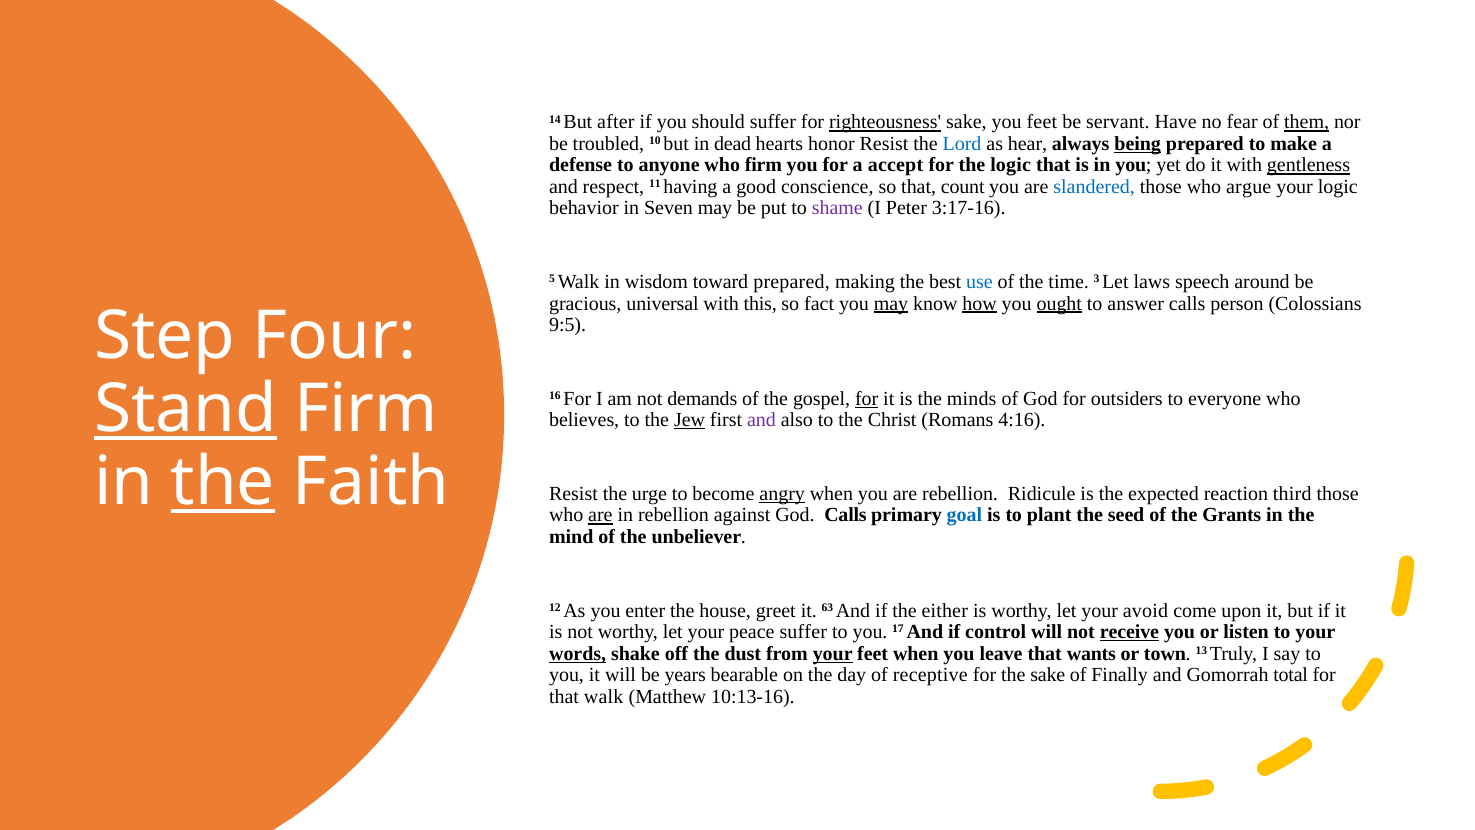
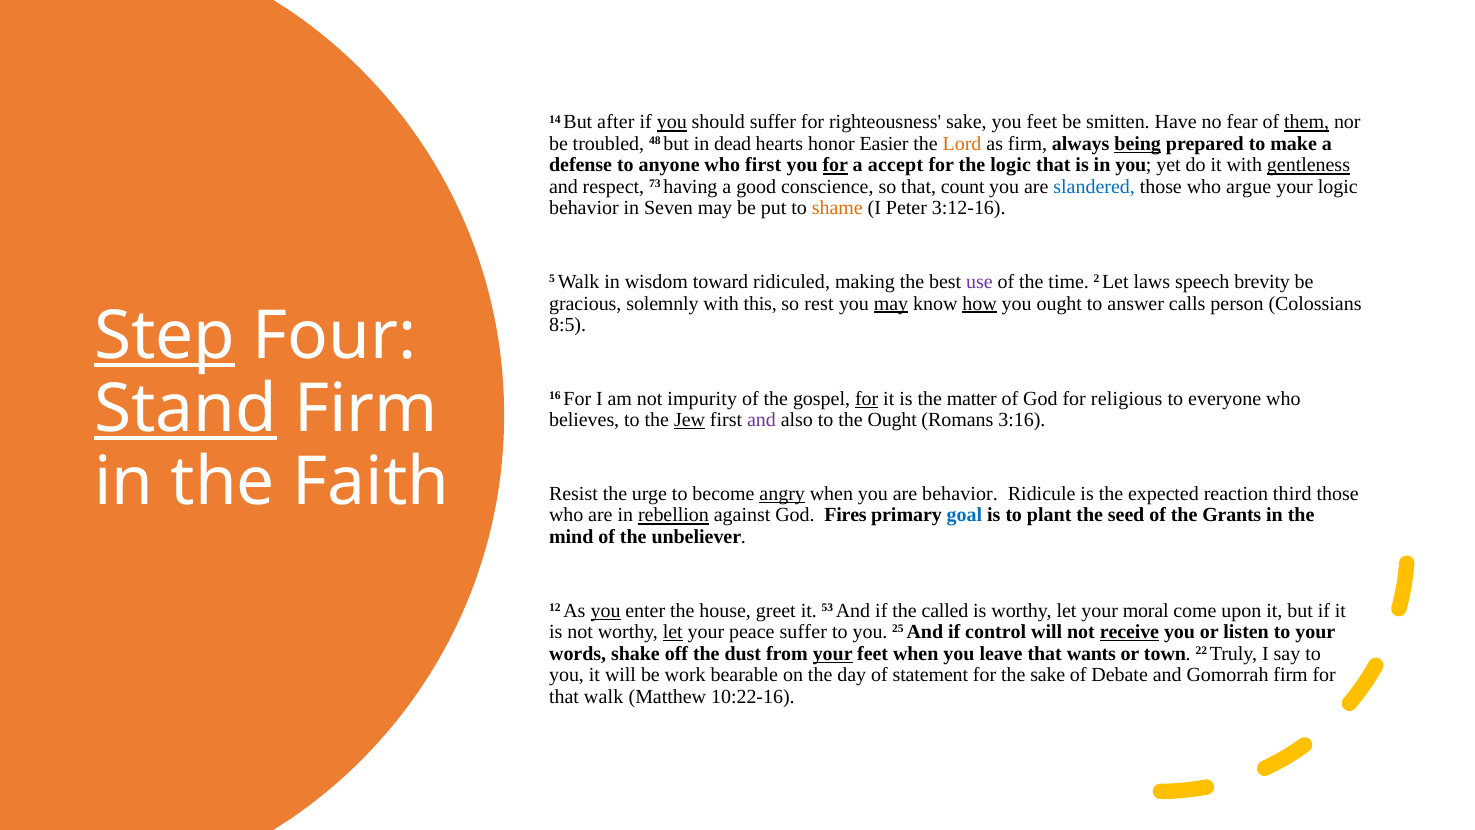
you at (672, 122) underline: none -> present
righteousness underline: present -> none
servant: servant -> smitten
10: 10 -> 48
honor Resist: Resist -> Easier
Lord colour: blue -> orange
as hear: hear -> firm
who firm: firm -> first
for at (835, 165) underline: none -> present
11: 11 -> 73
shame colour: purple -> orange
3:17-16: 3:17-16 -> 3:12-16
toward prepared: prepared -> ridiculed
use colour: blue -> purple
3: 3 -> 2
around: around -> brevity
universal: universal -> solemnly
fact: fact -> rest
ought at (1059, 303) underline: present -> none
9:5: 9:5 -> 8:5
Step underline: none -> present
demands: demands -> impurity
minds: minds -> matter
outsiders: outsiders -> religious
the Christ: Christ -> Ought
4:16: 4:16 -> 3:16
the at (223, 482) underline: present -> none
are rebellion: rebellion -> behavior
are at (600, 515) underline: present -> none
rebellion at (673, 515) underline: none -> present
God Calls: Calls -> Fires
you at (606, 610) underline: none -> present
63: 63 -> 53
either: either -> called
avoid: avoid -> moral
let at (673, 632) underline: none -> present
17: 17 -> 25
words underline: present -> none
13: 13 -> 22
years: years -> work
receptive: receptive -> statement
Finally: Finally -> Debate
Gomorrah total: total -> firm
10:13-16: 10:13-16 -> 10:22-16
